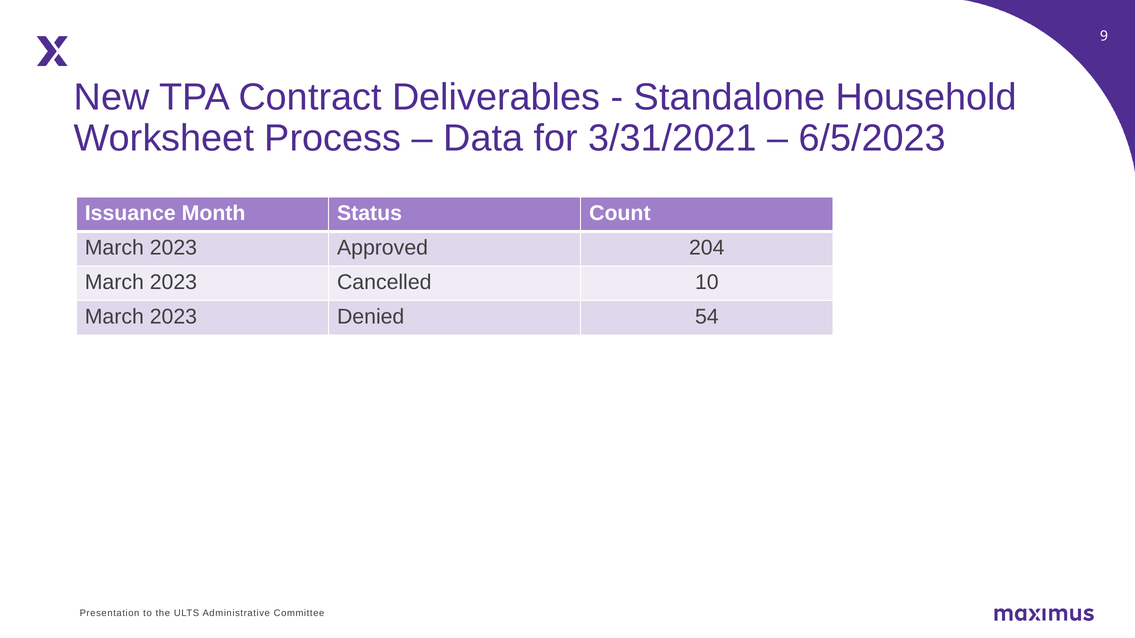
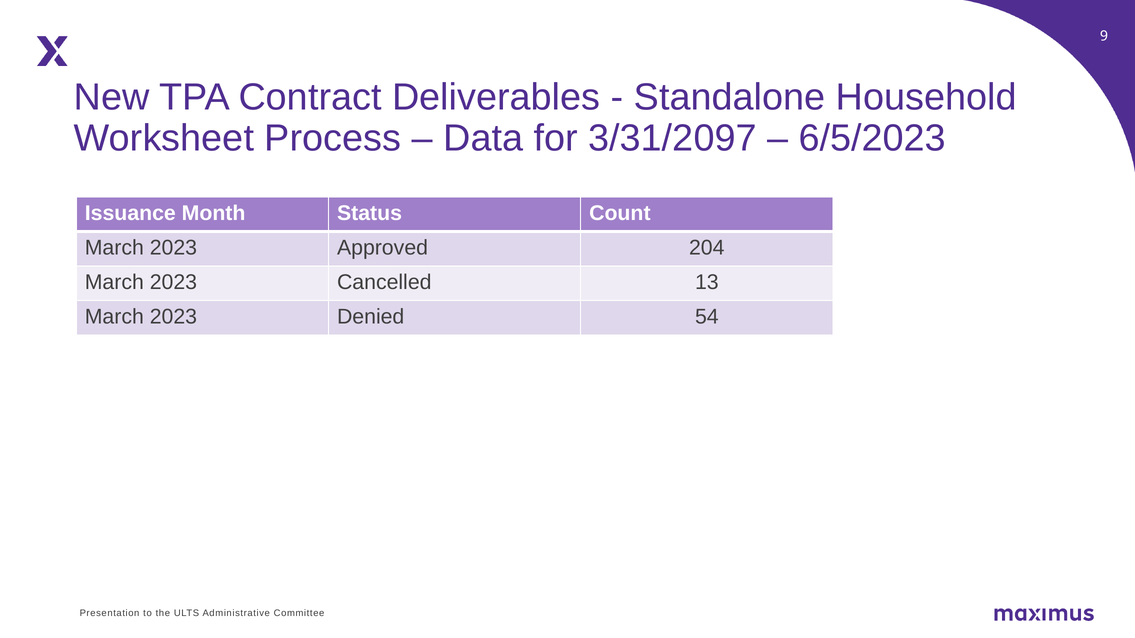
3/31/2021: 3/31/2021 -> 3/31/2097
10: 10 -> 13
